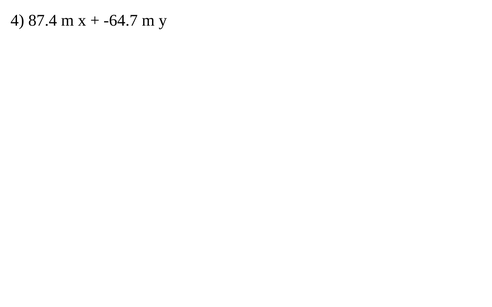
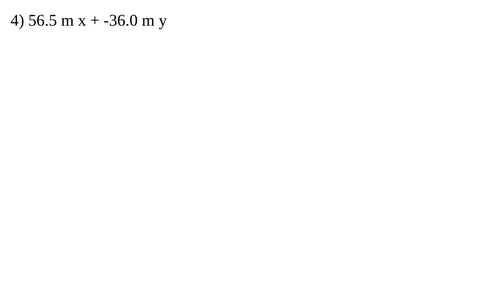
87.4: 87.4 -> 56.5
-64.7: -64.7 -> -36.0
